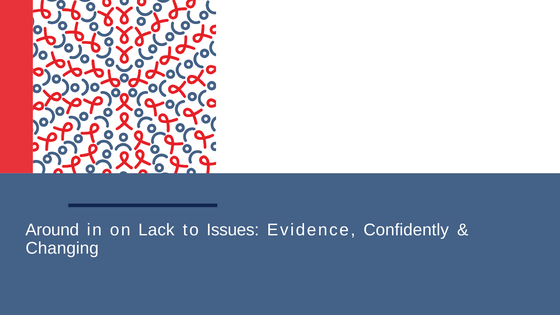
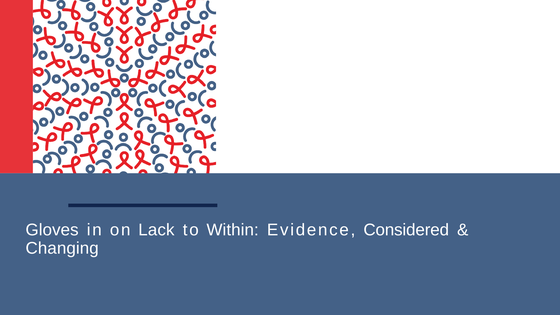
Around: Around -> Gloves
Issues: Issues -> Within
Confidently: Confidently -> Considered
